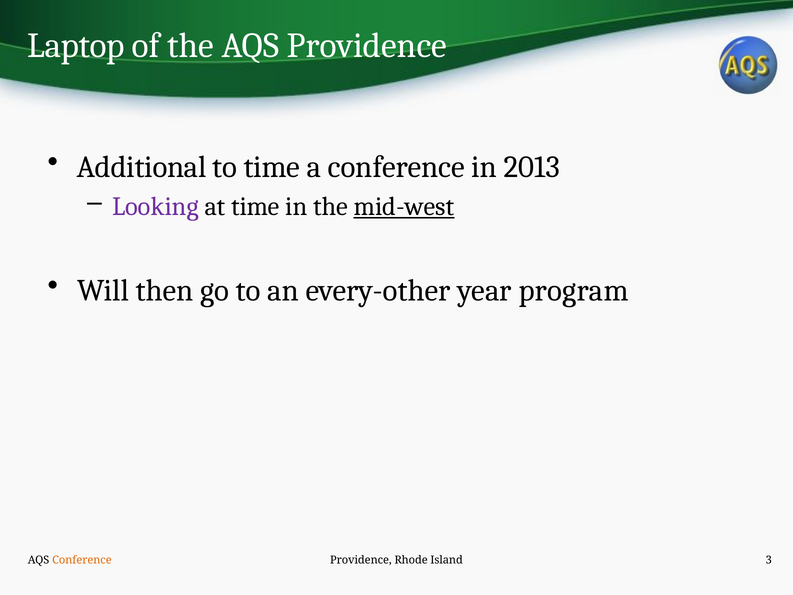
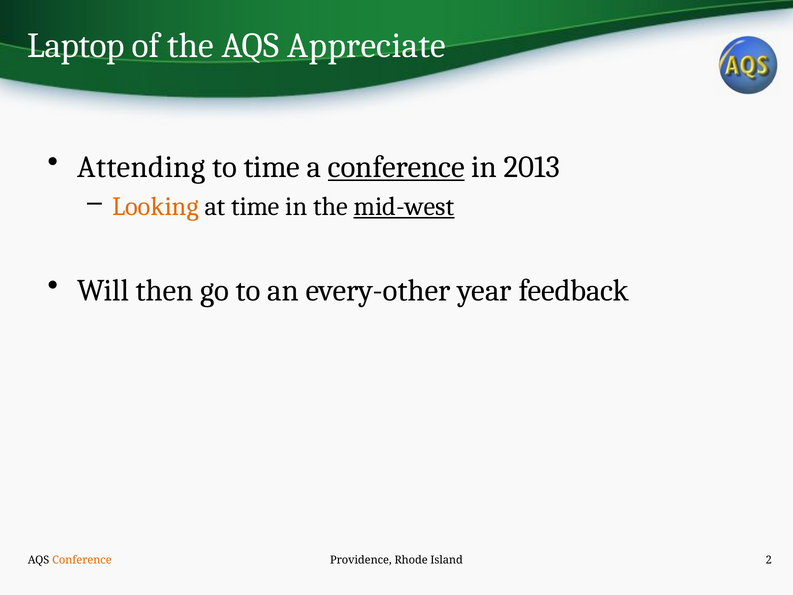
AQS Providence: Providence -> Appreciate
Additional: Additional -> Attending
conference at (396, 167) underline: none -> present
Looking colour: purple -> orange
program: program -> feedback
3: 3 -> 2
